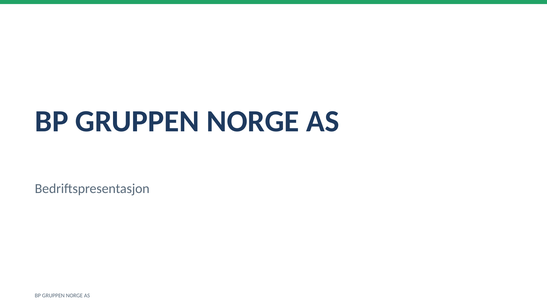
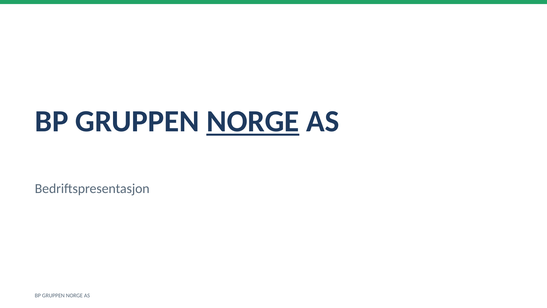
NORGE at (253, 121) underline: none -> present
